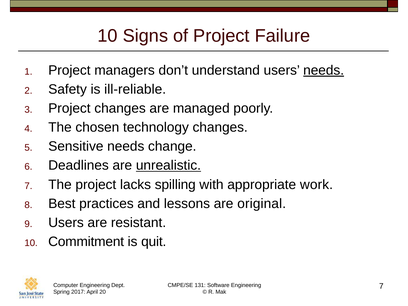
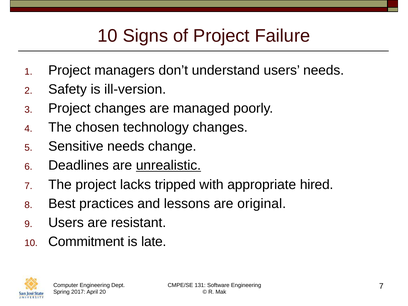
needs at (324, 70) underline: present -> none
ill-reliable: ill-reliable -> ill-version
spilling: spilling -> tripped
work: work -> hired
quit: quit -> late
